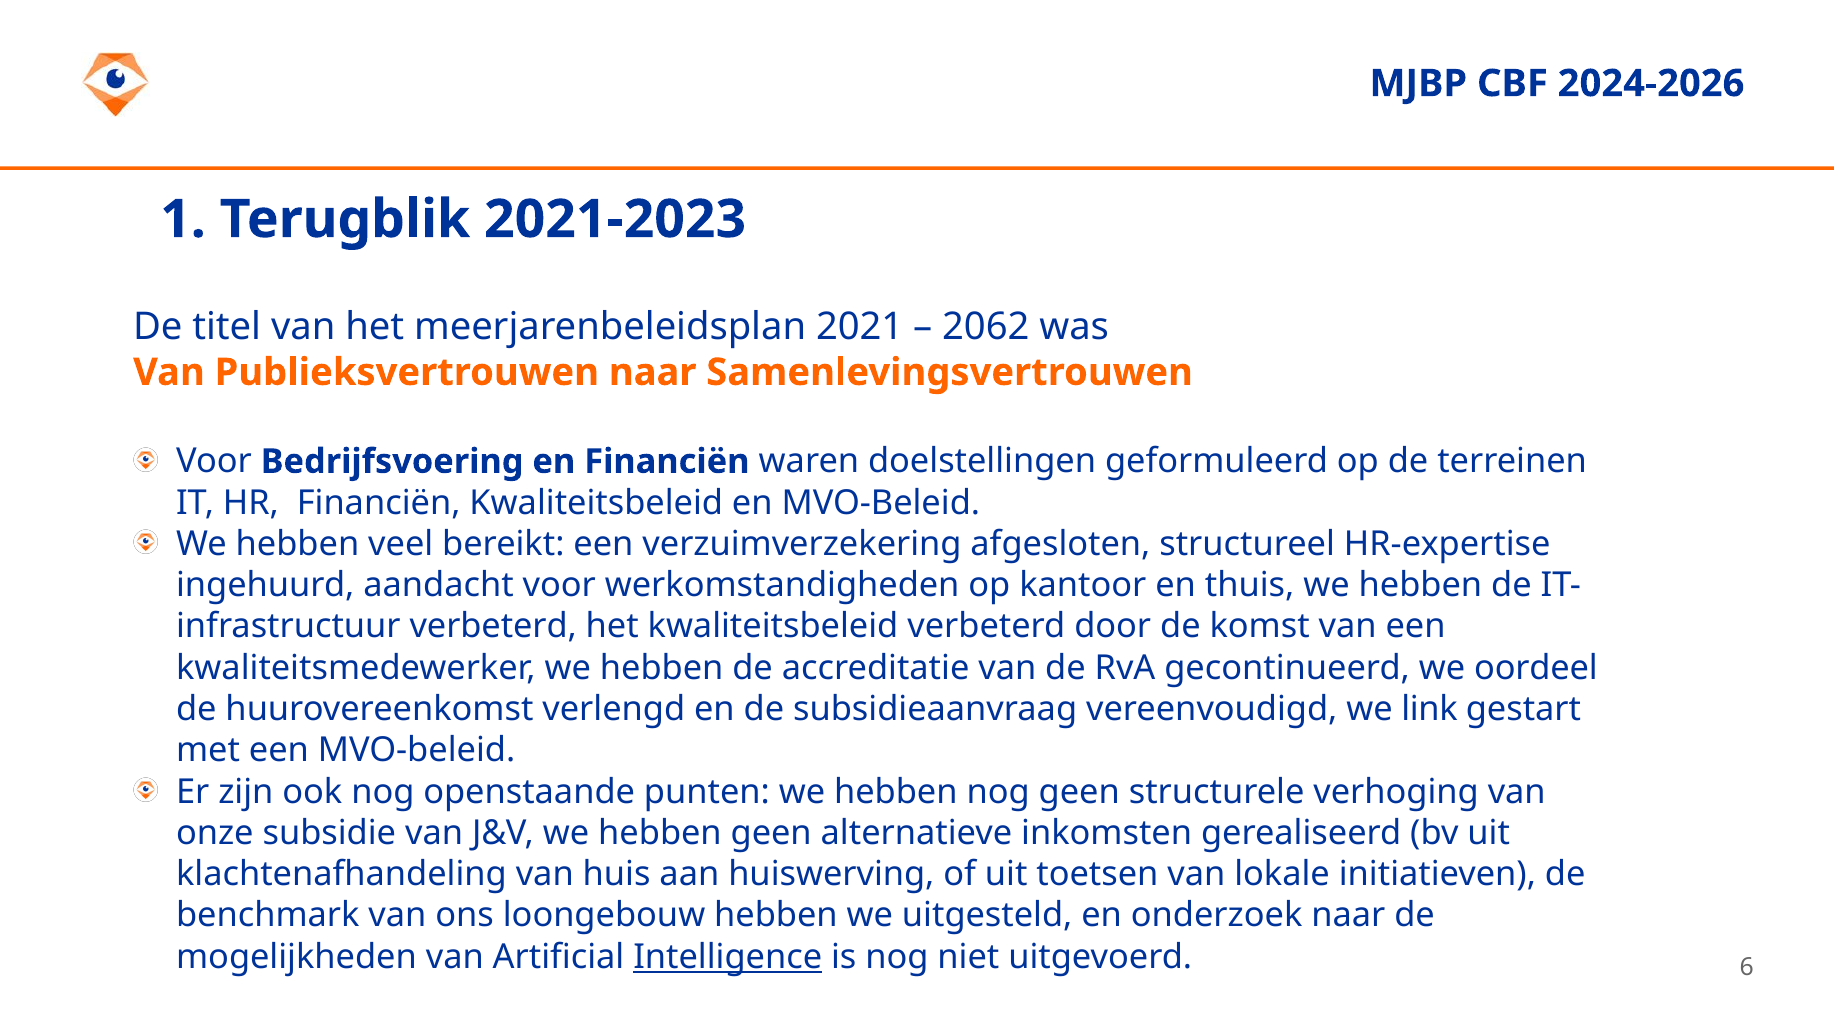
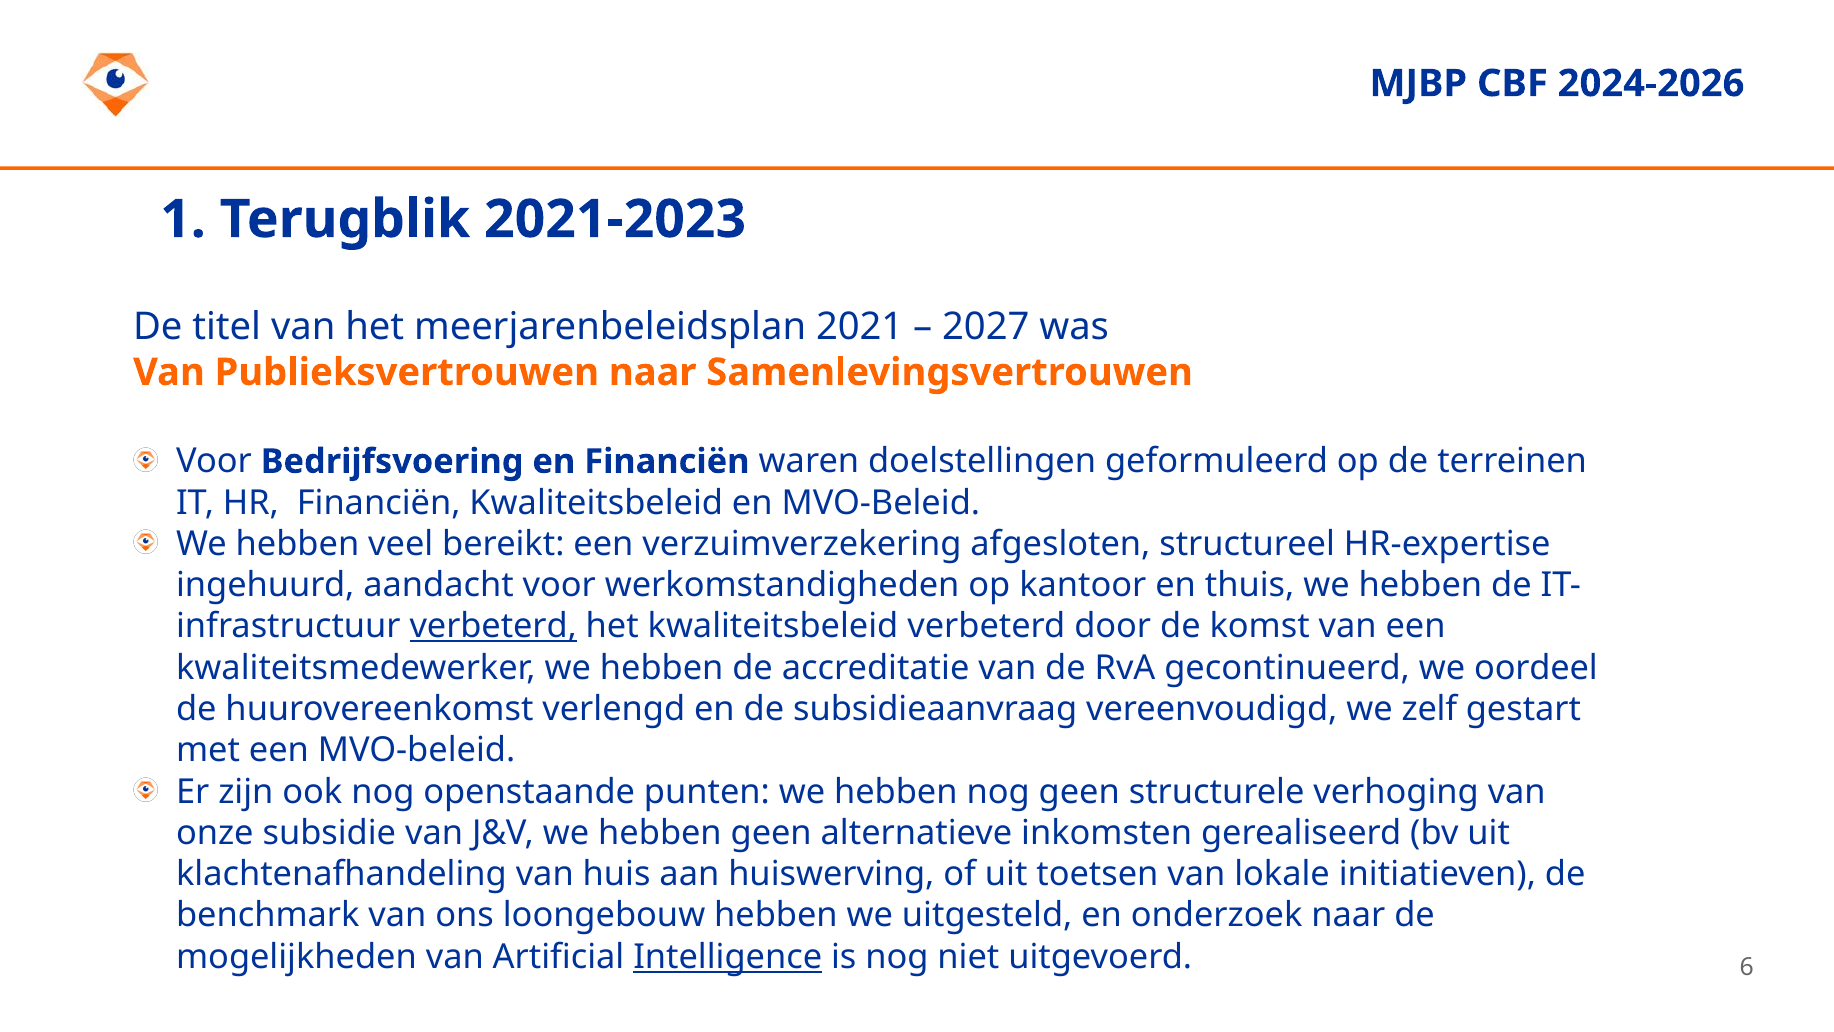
2062: 2062 -> 2027
verbeterd at (493, 626) underline: none -> present
link: link -> zelf
